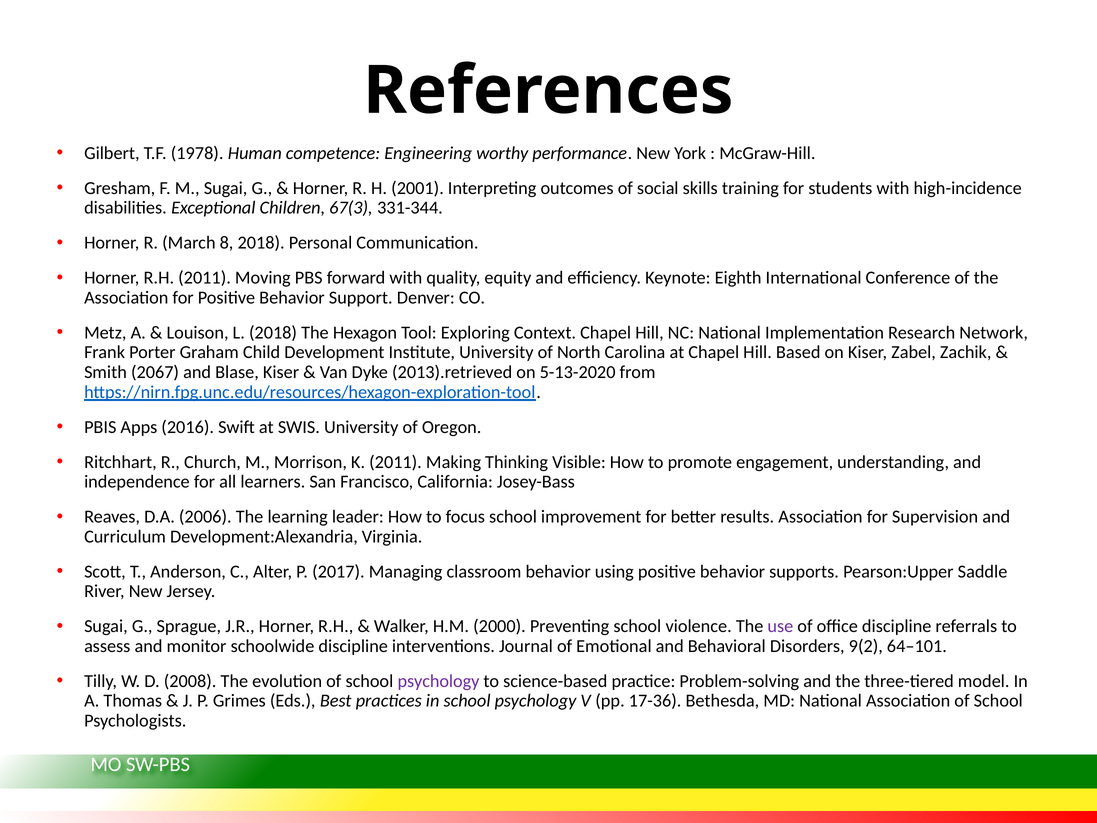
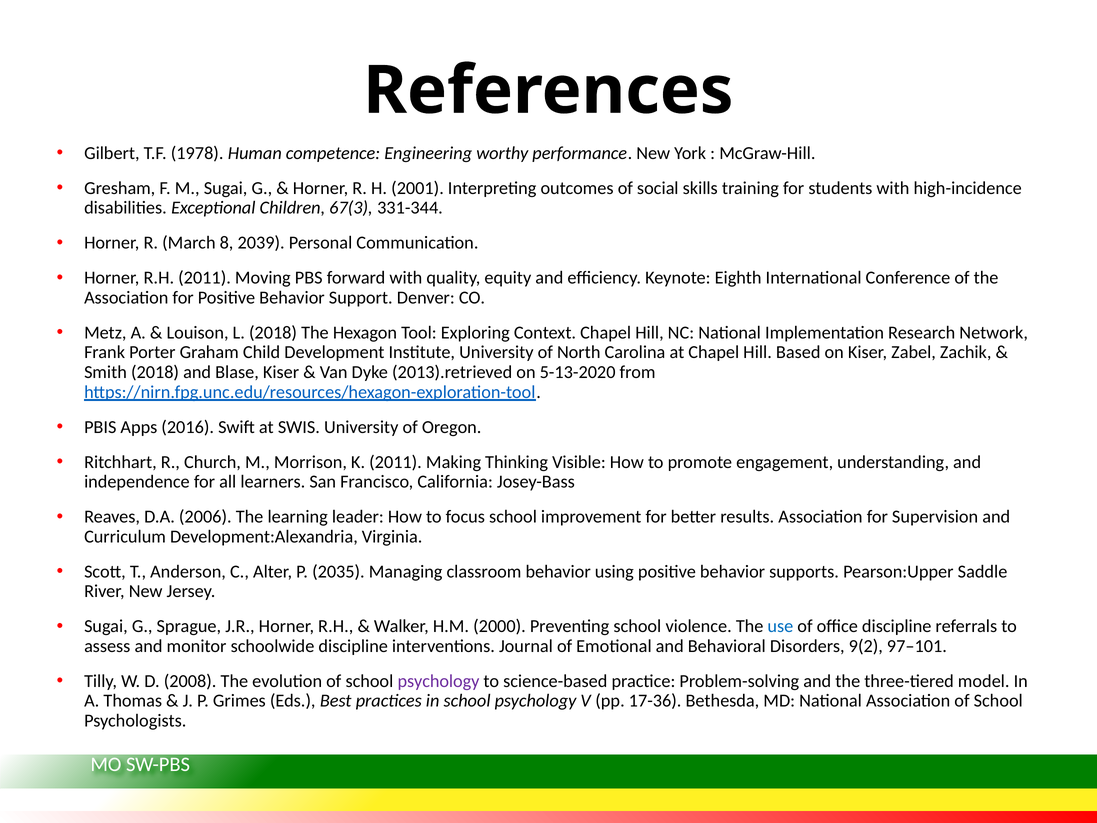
8 2018: 2018 -> 2039
Smith 2067: 2067 -> 2018
2017: 2017 -> 2035
use colour: purple -> blue
64–101: 64–101 -> 97–101
